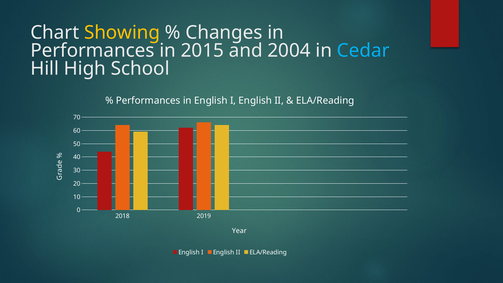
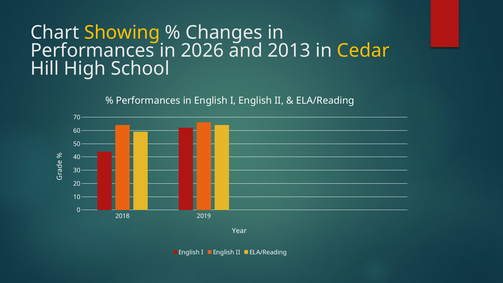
2015: 2015 -> 2026
2004: 2004 -> 2013
Cedar colour: light blue -> yellow
